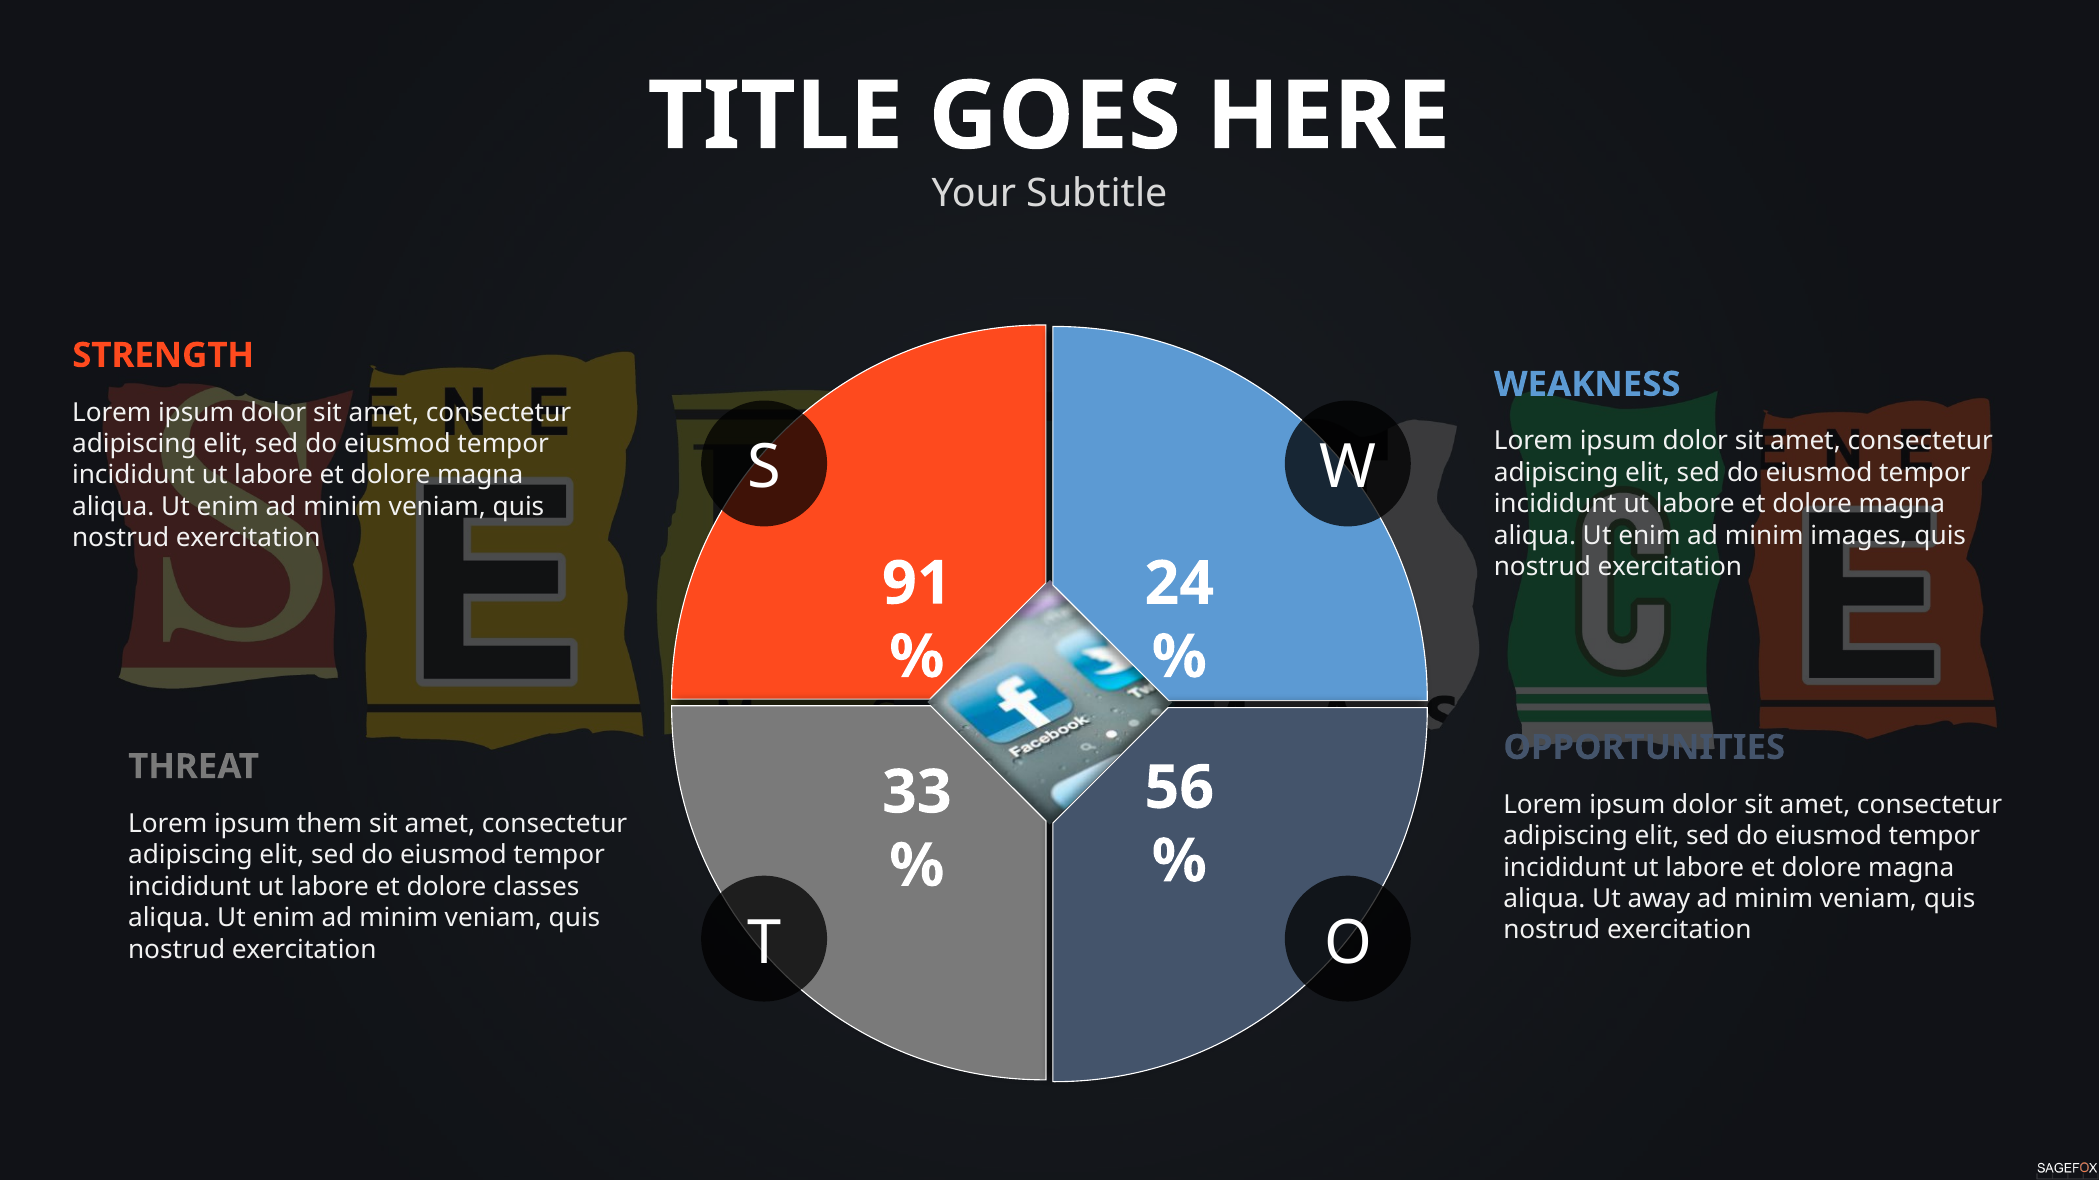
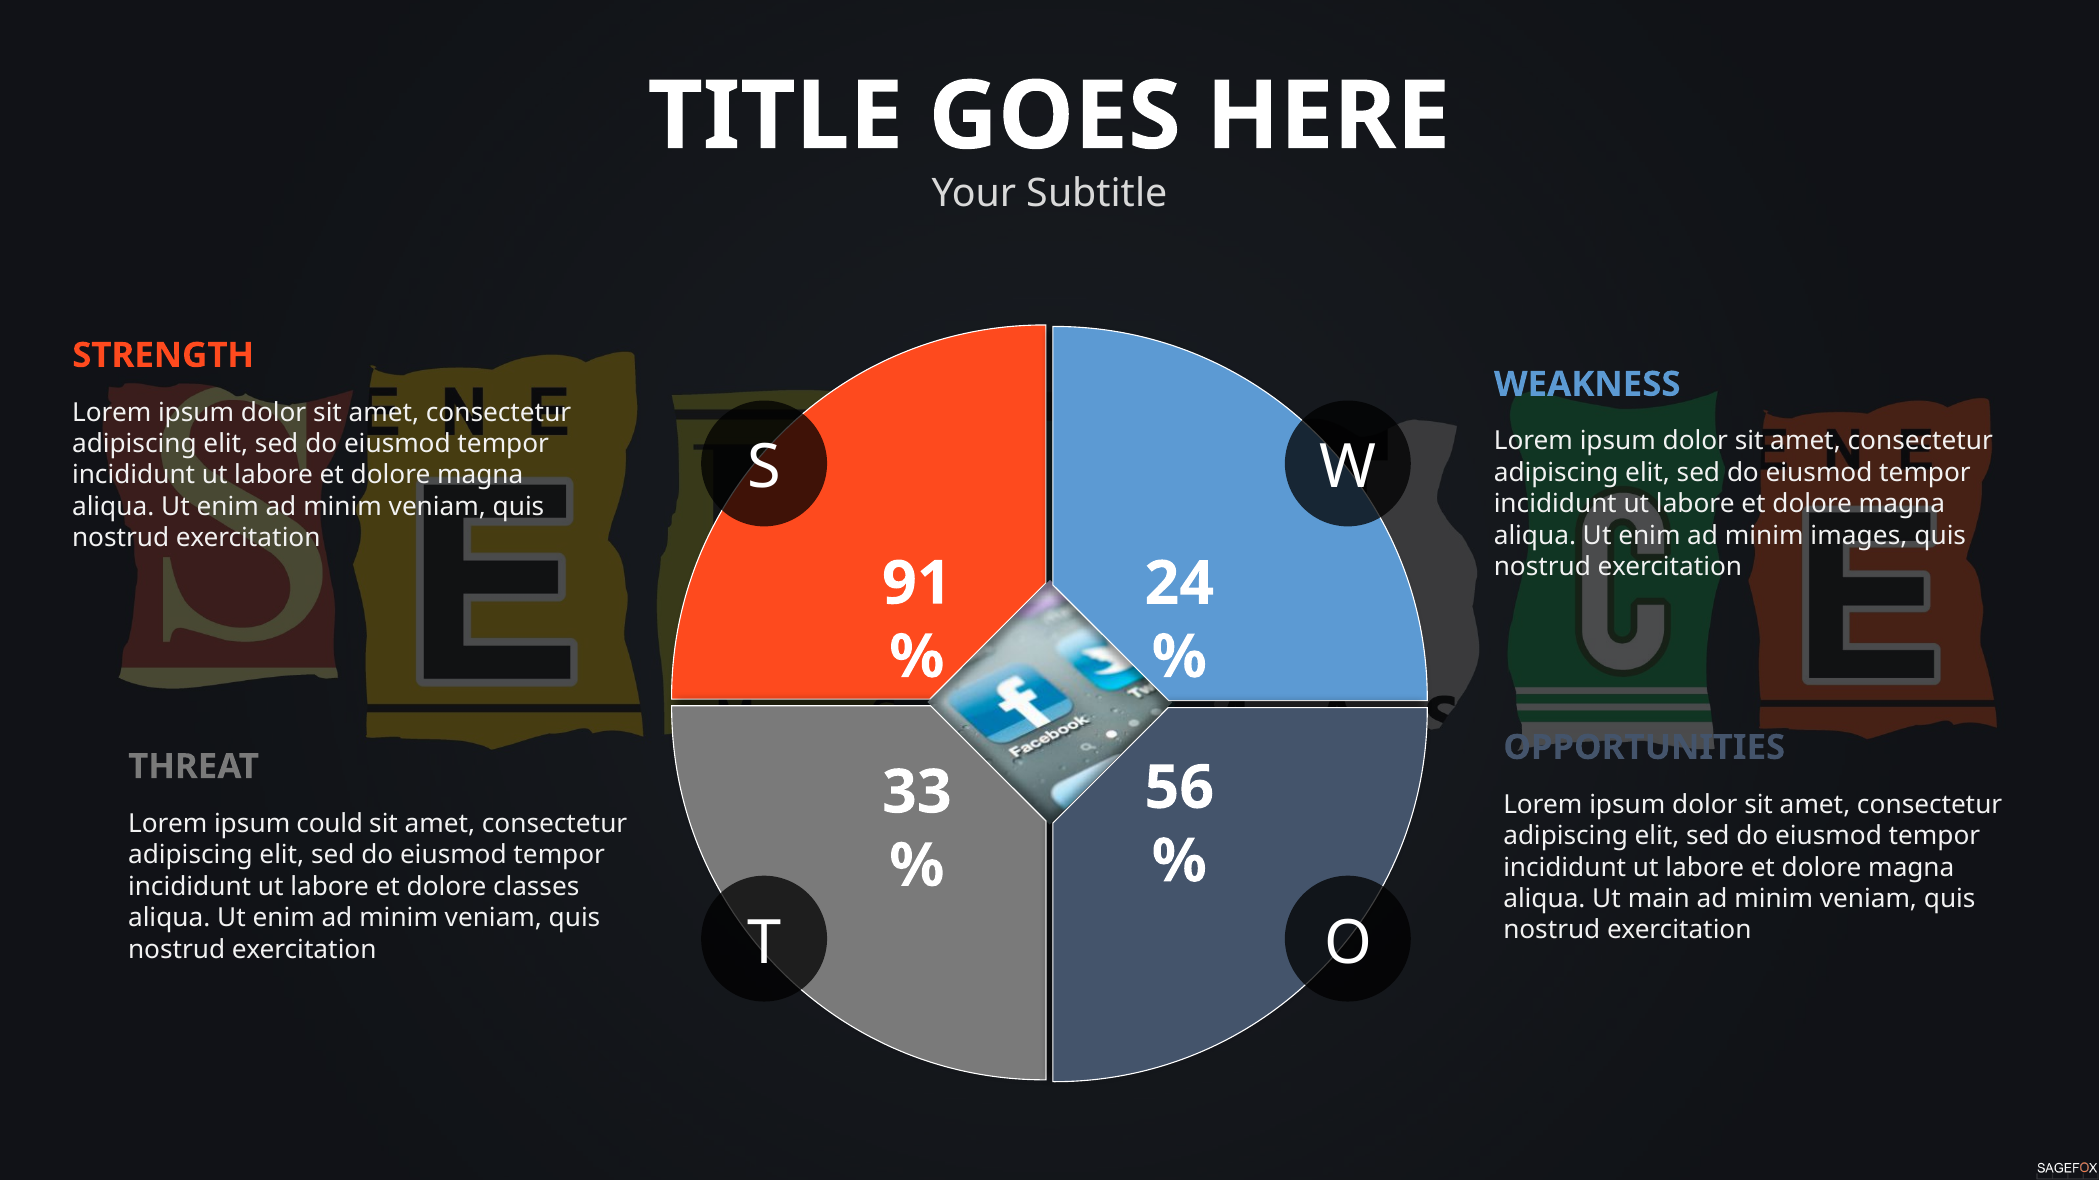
them: them -> could
away: away -> main
